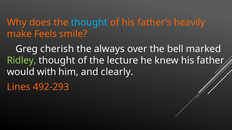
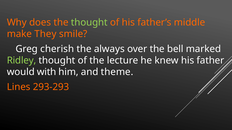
thought at (89, 22) colour: light blue -> light green
heavily: heavily -> middle
Feels: Feels -> They
clearly: clearly -> theme
492-293: 492-293 -> 293-293
